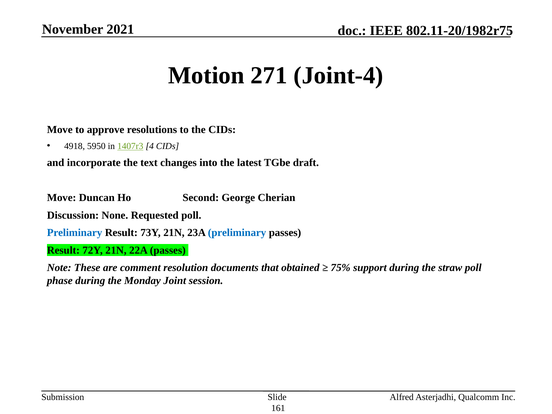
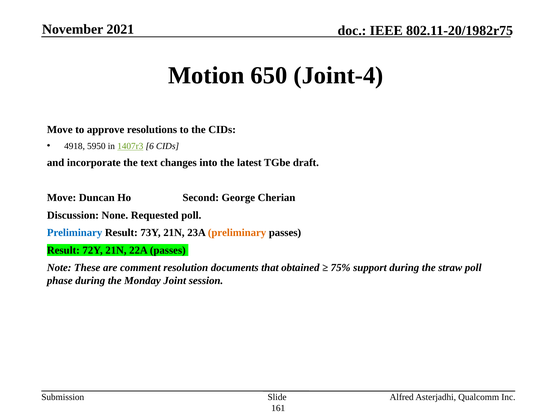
271: 271 -> 650
4: 4 -> 6
preliminary at (237, 233) colour: blue -> orange
